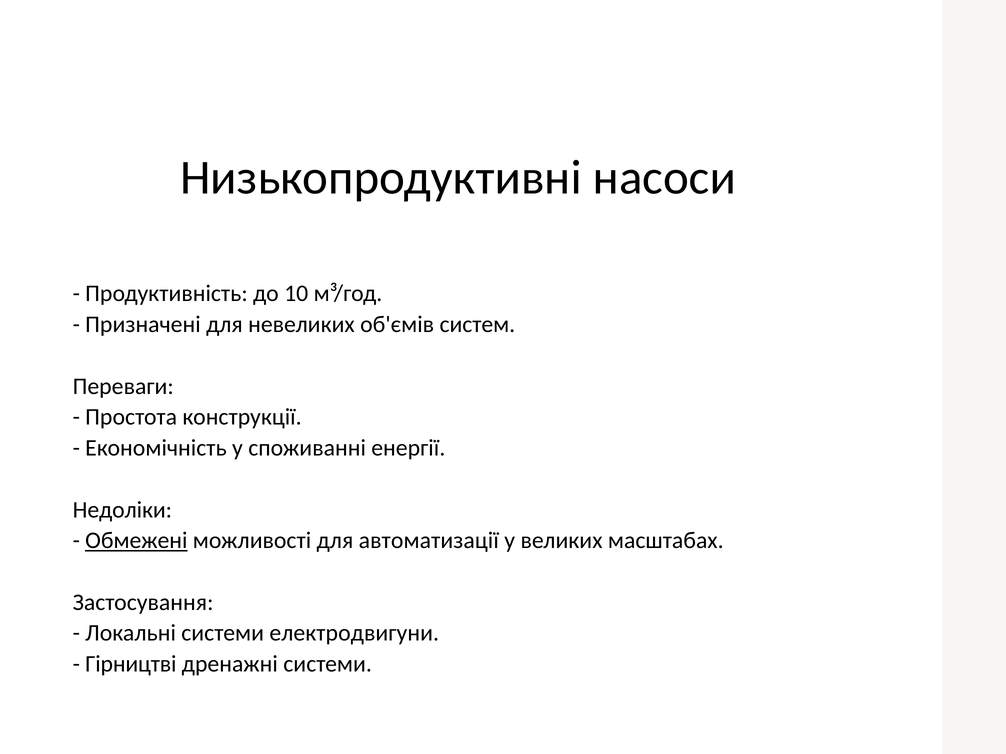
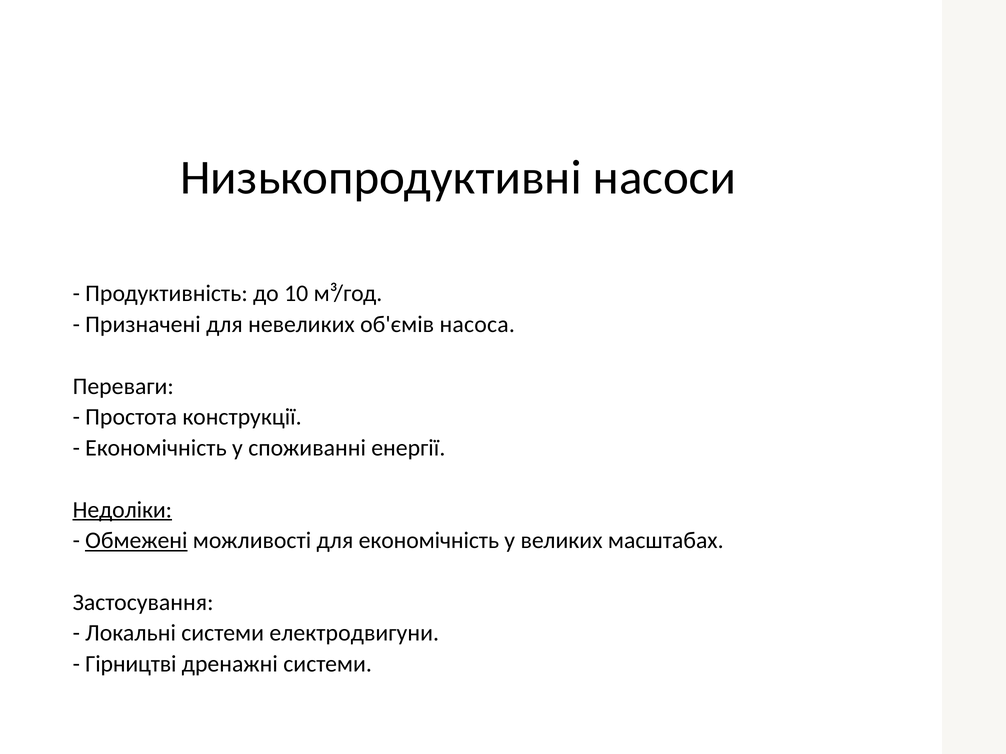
систем: систем -> насоса
Недоліки underline: none -> present
для автоматизації: автоматизації -> економічність
